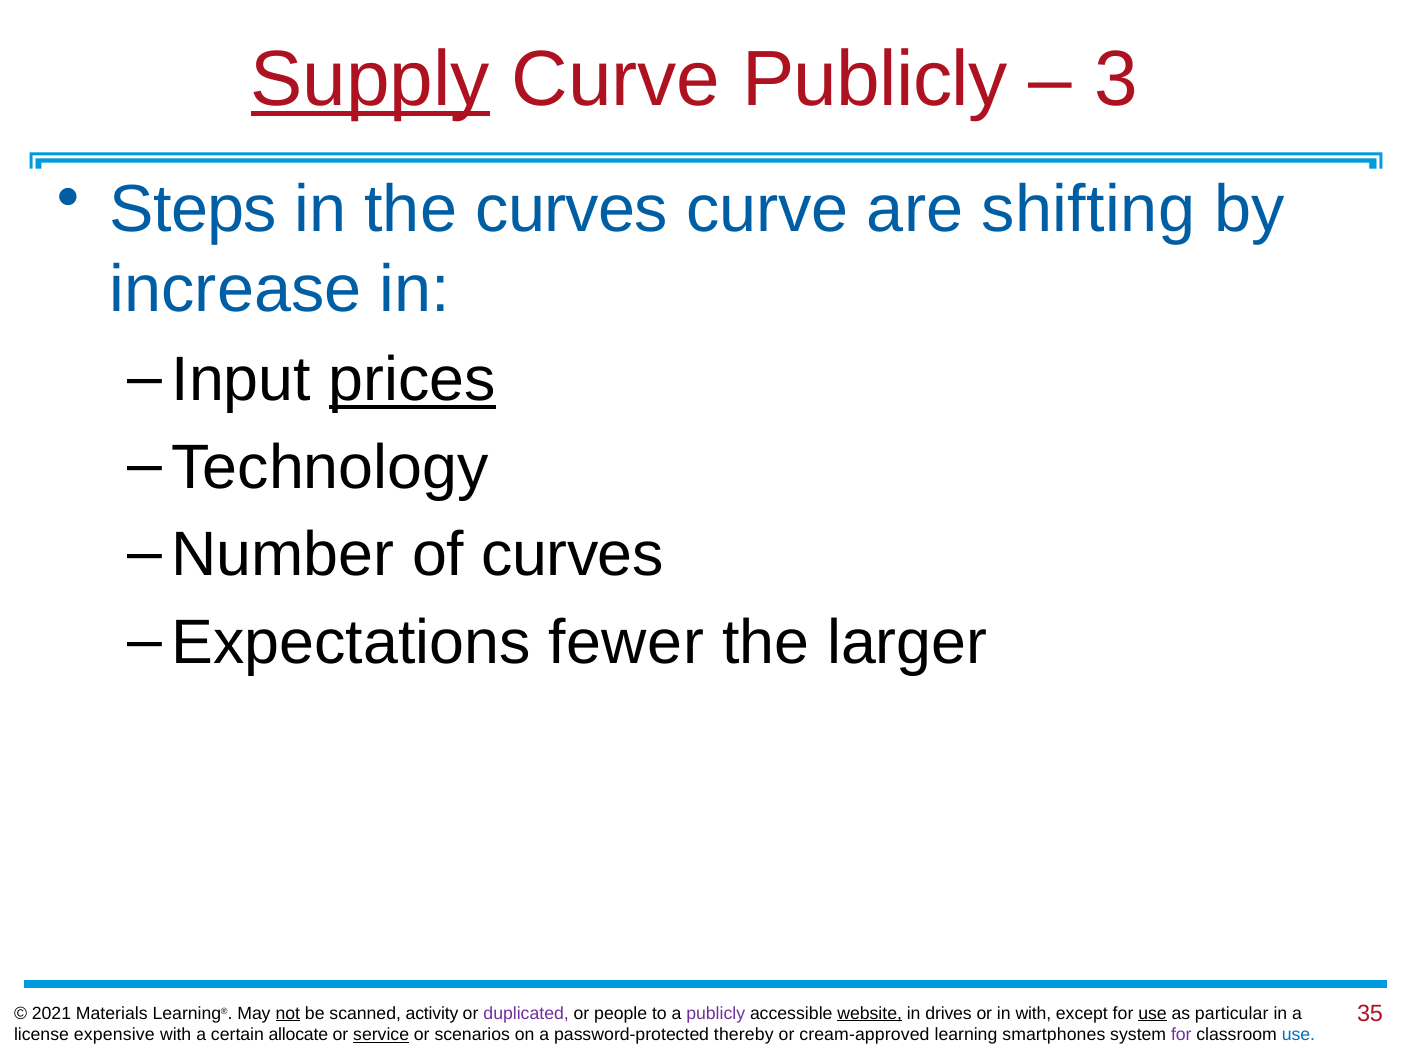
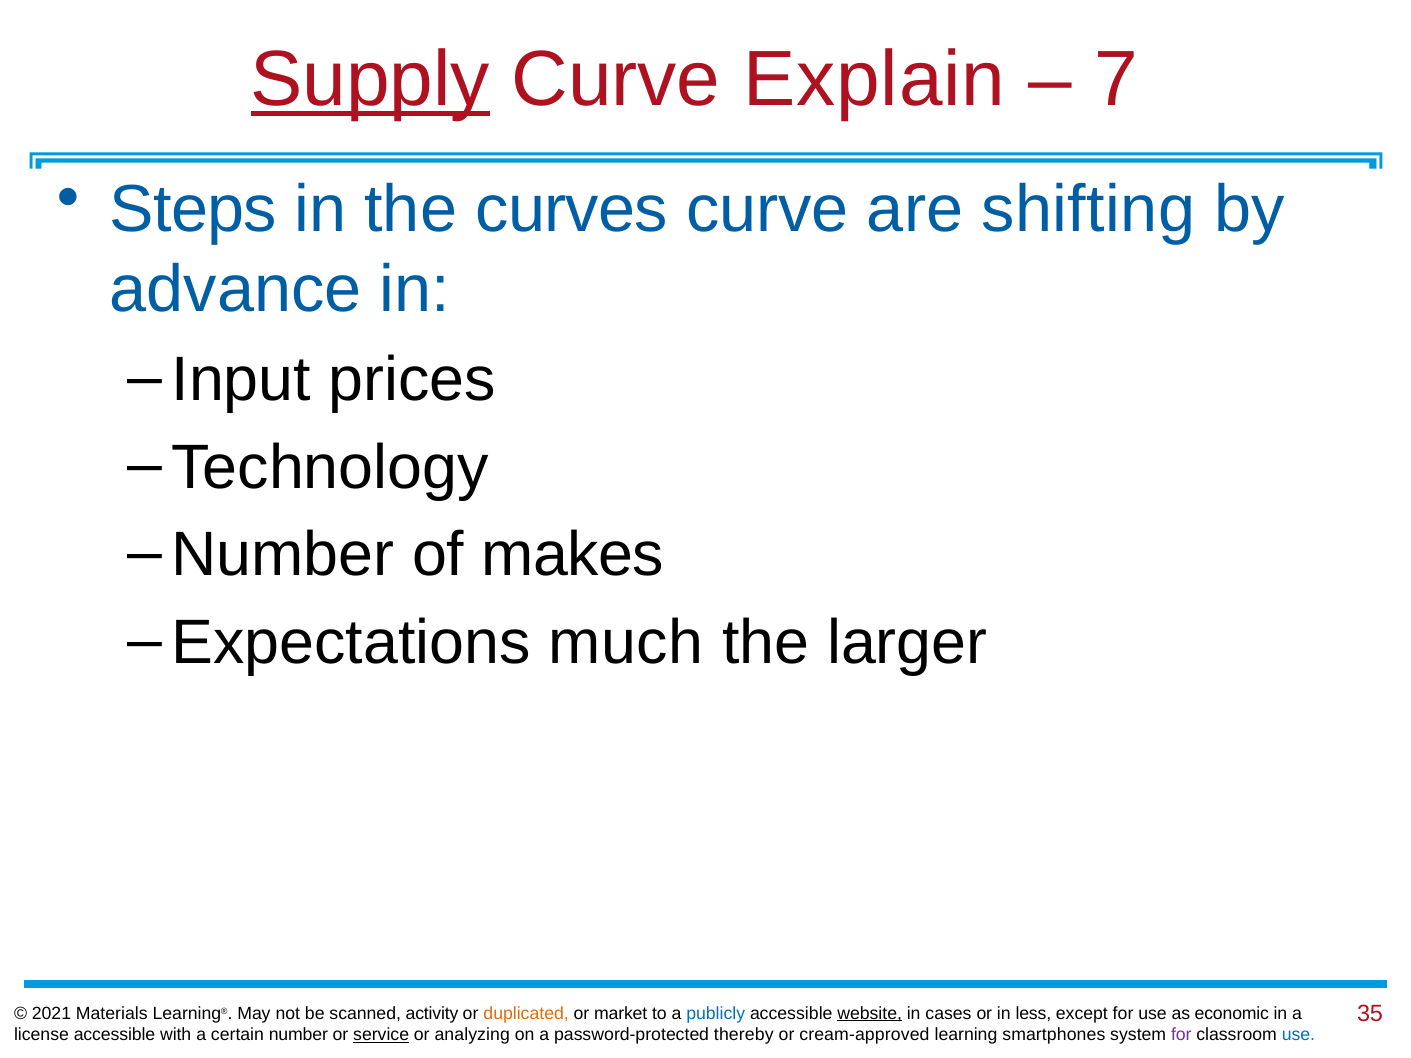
Curve Publicly: Publicly -> Explain
3: 3 -> 7
increase: increase -> advance
prices underline: present -> none
of curves: curves -> makes
fewer: fewer -> much
not underline: present -> none
duplicated colour: purple -> orange
people: people -> market
publicly at (716, 1014) colour: purple -> blue
drives: drives -> cases
in with: with -> less
use at (1153, 1014) underline: present -> none
particular: particular -> economic
license expensive: expensive -> accessible
certain allocate: allocate -> number
scenarios: scenarios -> analyzing
